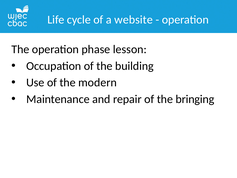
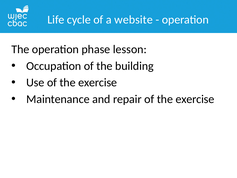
Use of the modern: modern -> exercise
repair of the bringing: bringing -> exercise
